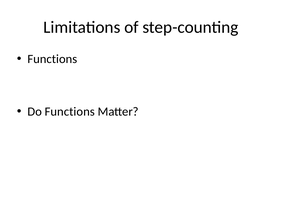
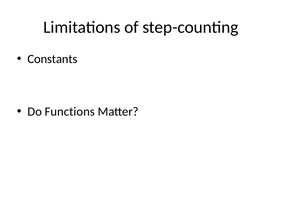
Functions at (52, 59): Functions -> Constants
